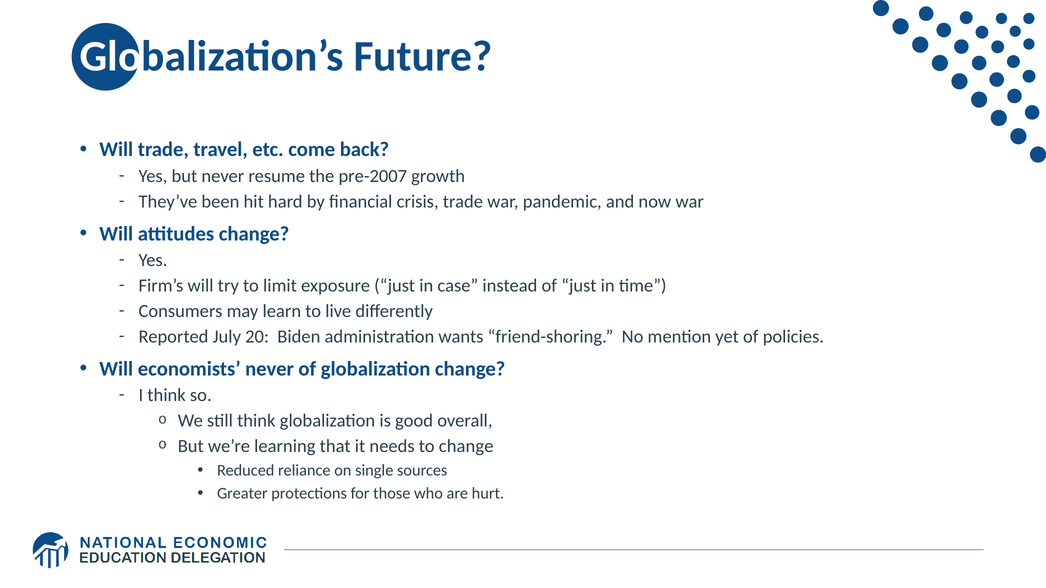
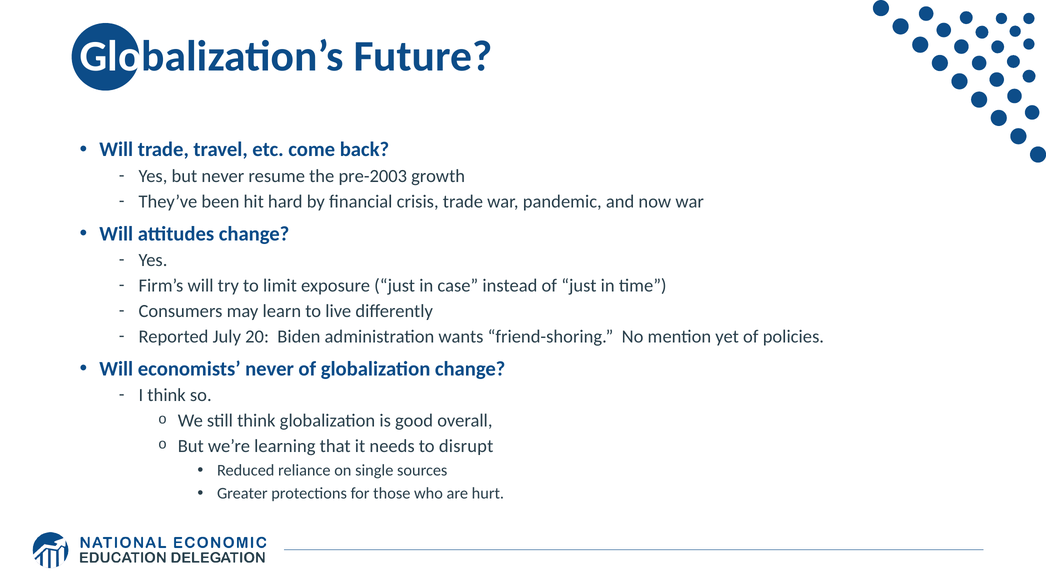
pre-2007: pre-2007 -> pre-2003
to change: change -> disrupt
